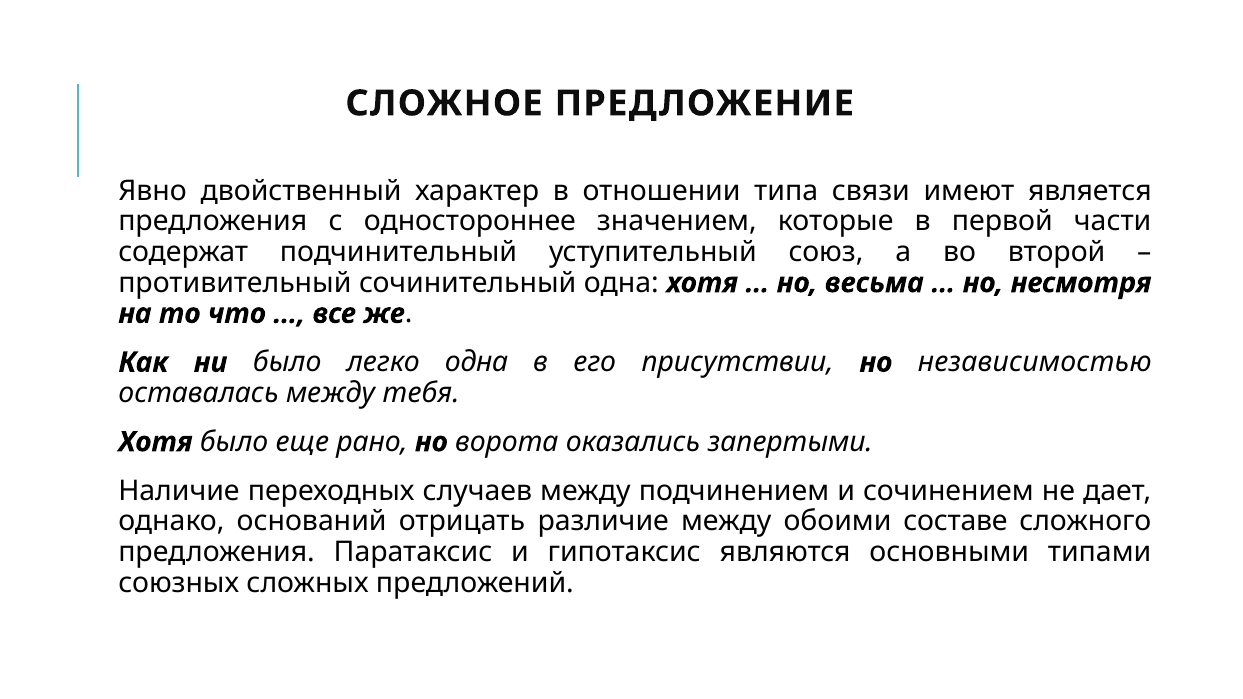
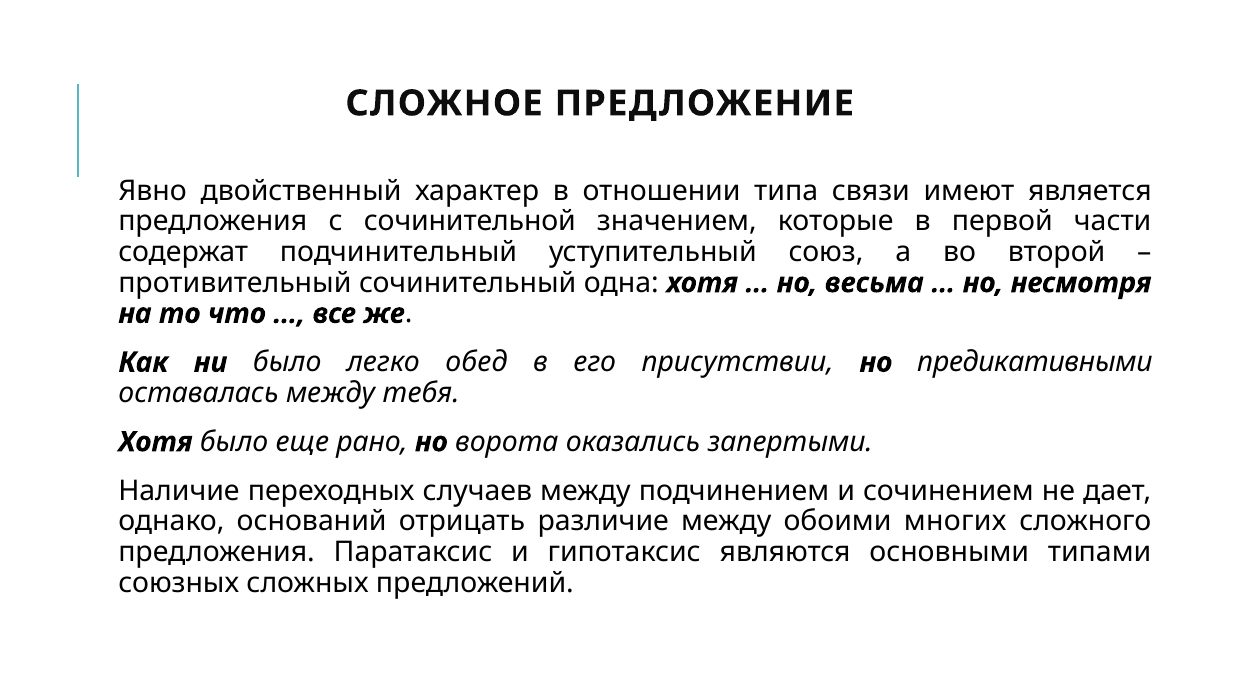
одностороннее: одностороннее -> сочинительной
легко одна: одна -> обед
независимостью: независимостью -> предикативными
составе: составе -> многих
